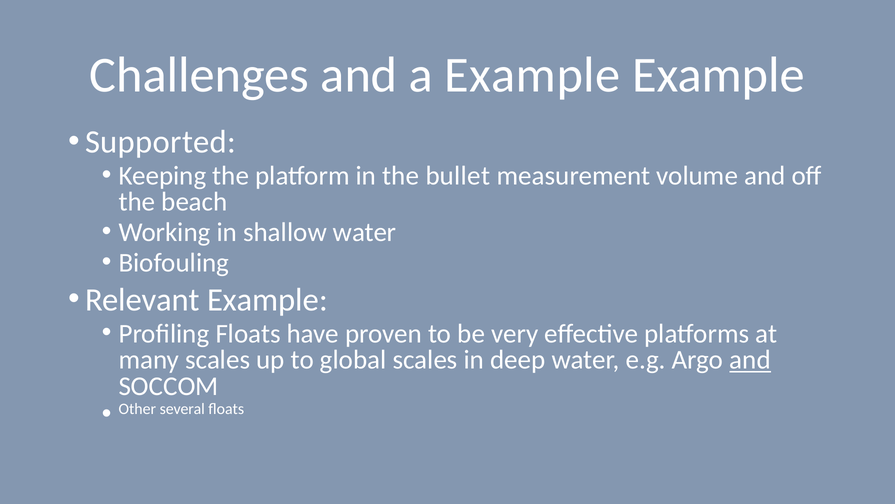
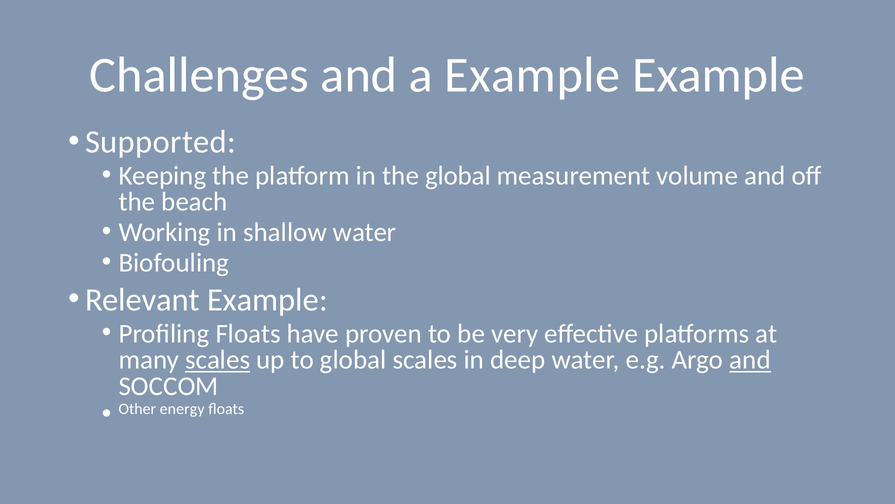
the bullet: bullet -> global
scales at (218, 360) underline: none -> present
several: several -> energy
